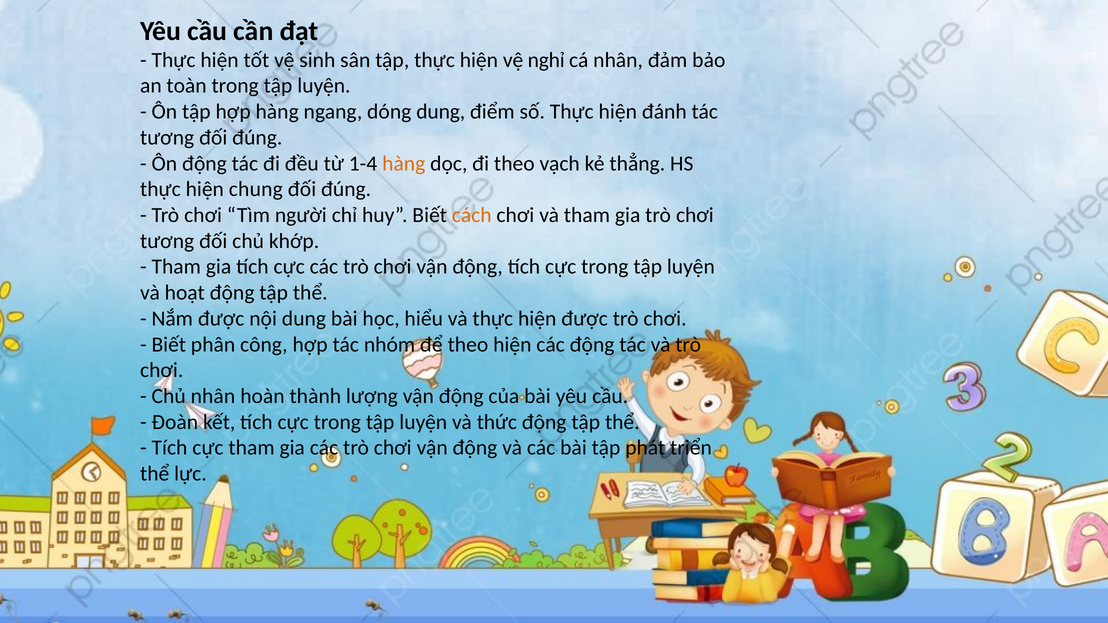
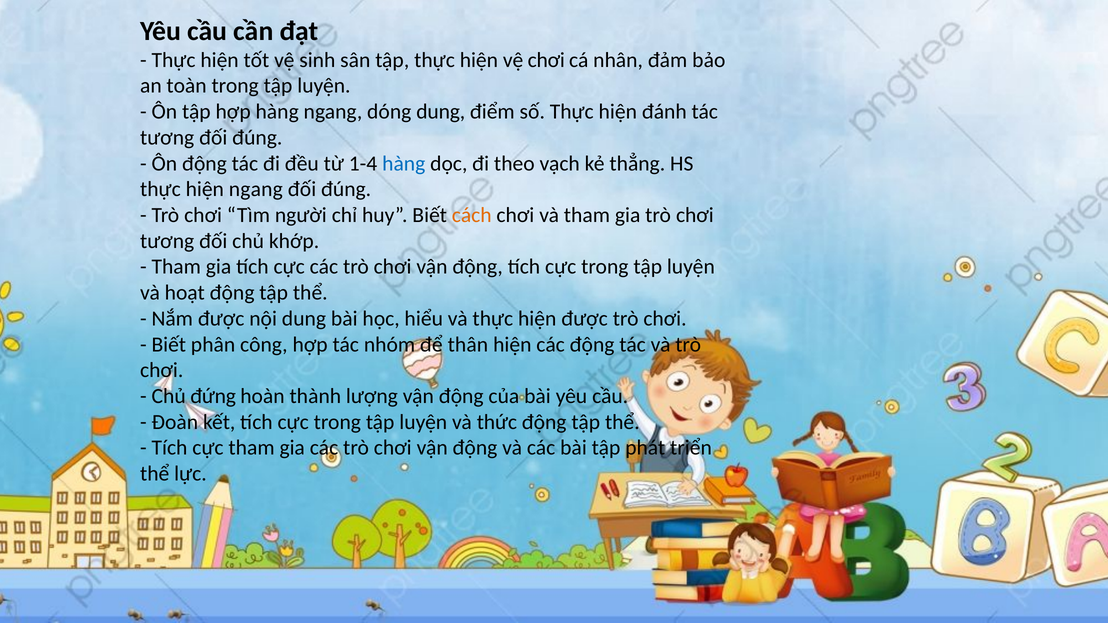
vệ nghỉ: nghỉ -> chơi
hàng at (404, 163) colour: orange -> blue
hiện chung: chung -> ngang
để theo: theo -> thân
Chủ nhân: nhân -> đứng
